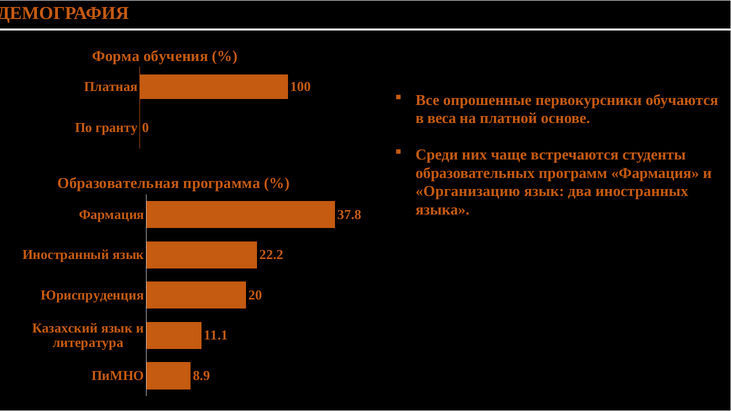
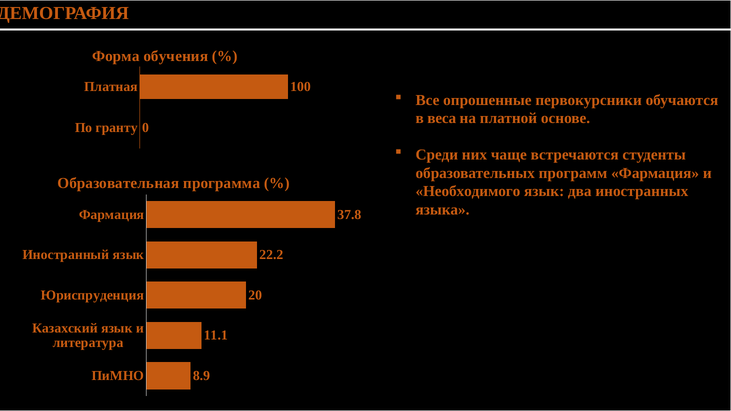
Организацию: Организацию -> Необходимого
